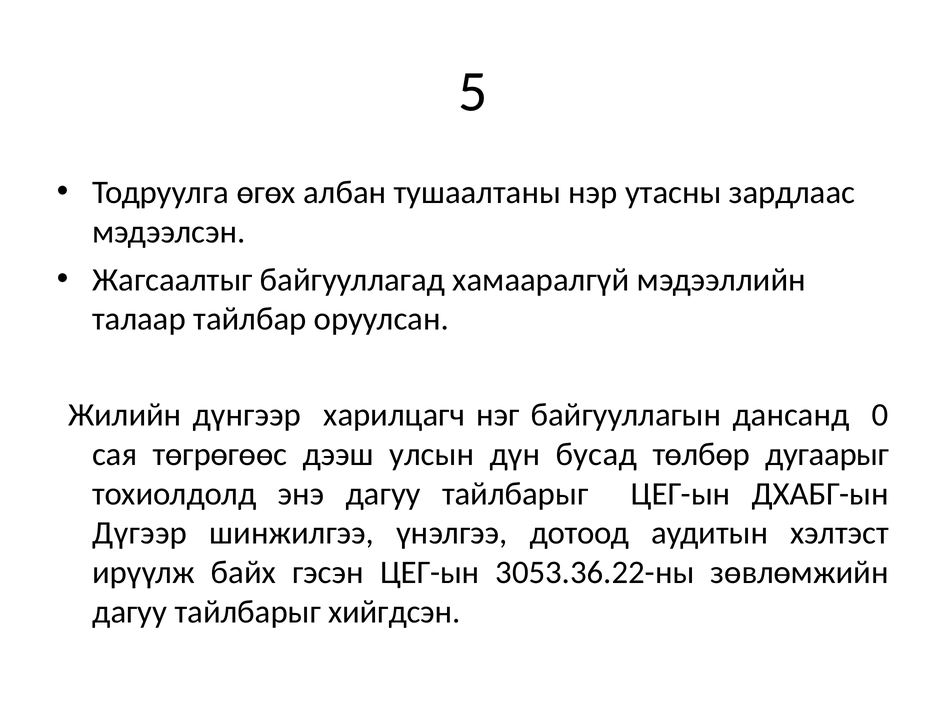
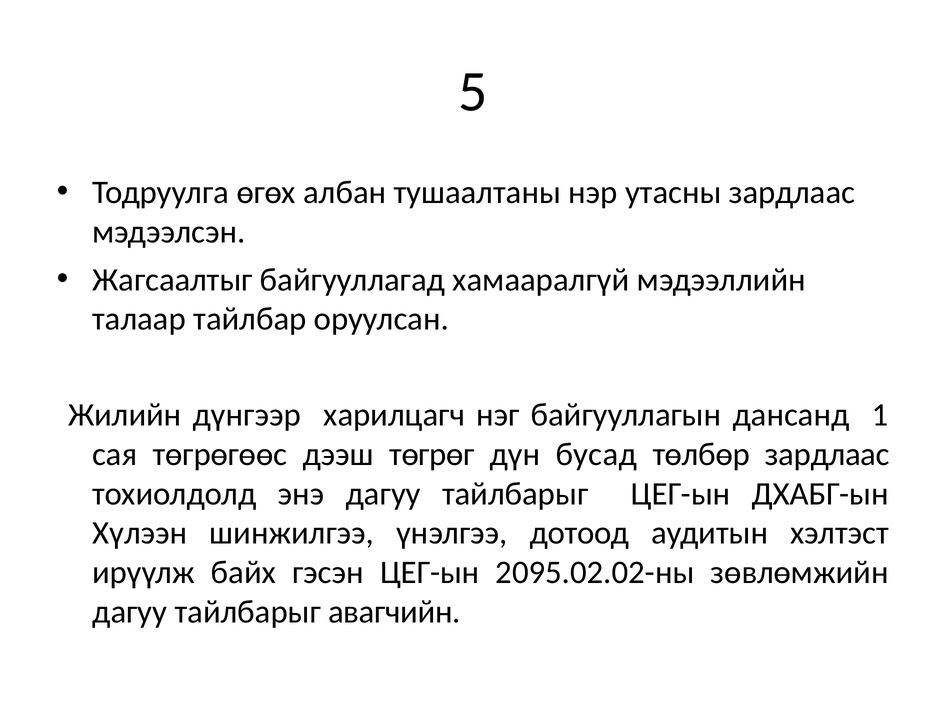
0: 0 -> 1
улсын: улсын -> төгрөг
төлбөр дугаарыг: дугаарыг -> зардлаас
Дүгээр: Дүгээр -> Хүлээн
3053.36.22-ны: 3053.36.22-ны -> 2095.02.02-ны
хийгдсэн: хийгдсэн -> авагчийн
